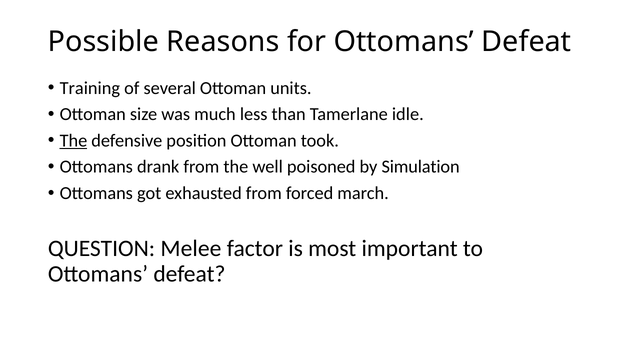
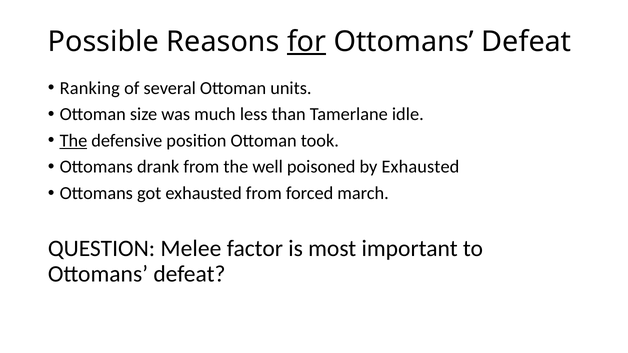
for underline: none -> present
Training: Training -> Ranking
by Simulation: Simulation -> Exhausted
